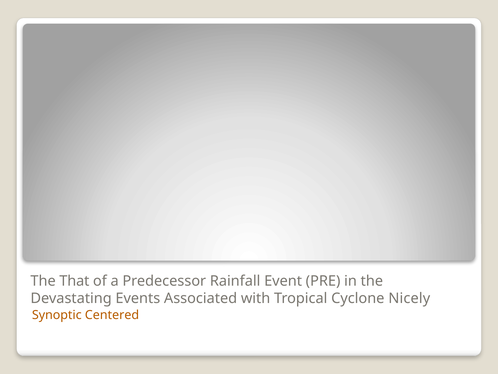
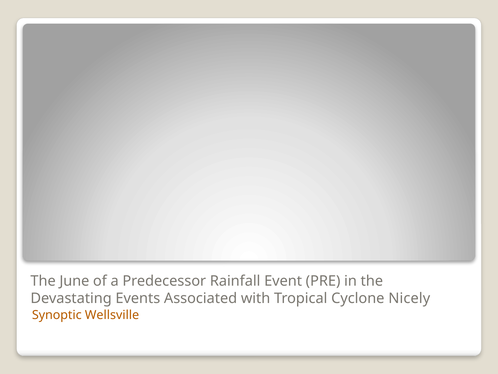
That: That -> June
Centered: Centered -> Wellsville
